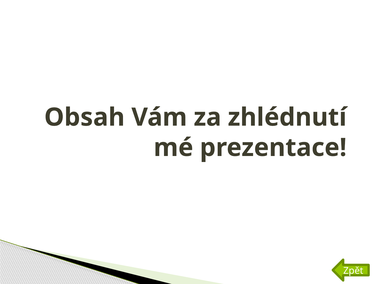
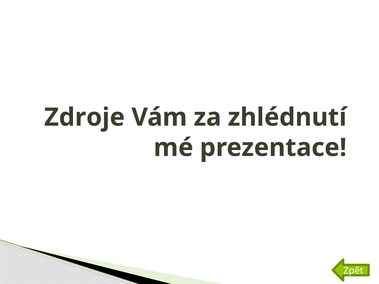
Obsah: Obsah -> Zdroje
